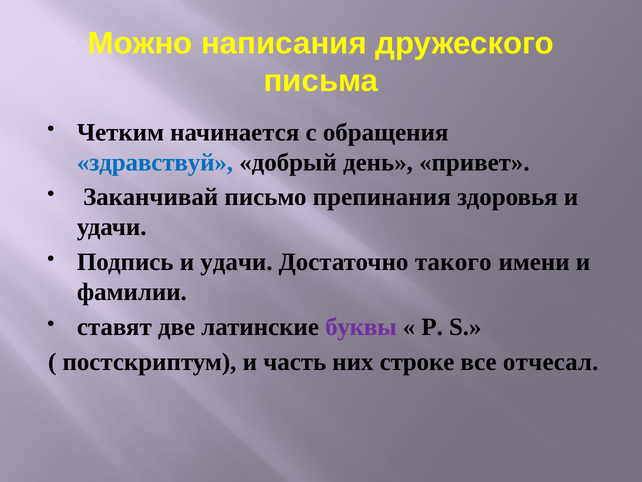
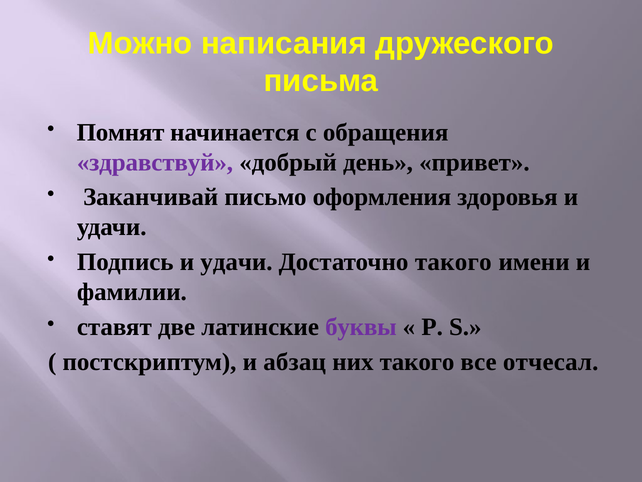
Четким: Четким -> Помнят
здравствуй colour: blue -> purple
препинания: препинания -> оформления
часть: часть -> абзац
них строке: строке -> такого
